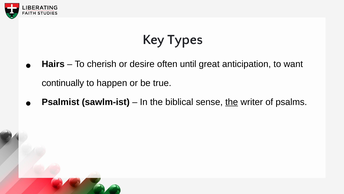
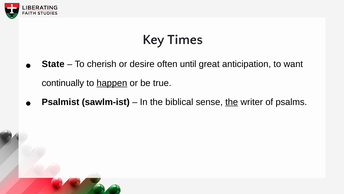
Types: Types -> Times
Hairs: Hairs -> State
happen underline: none -> present
